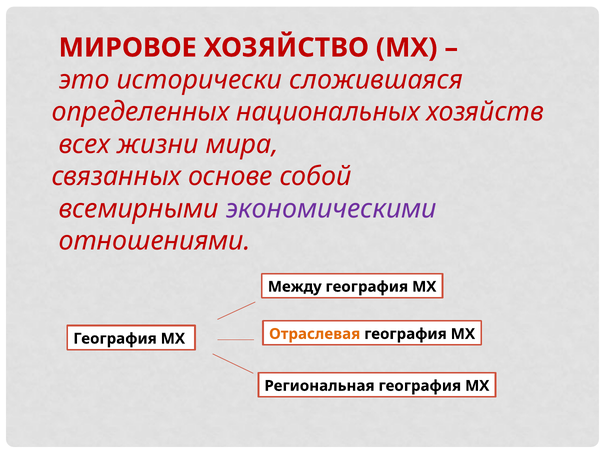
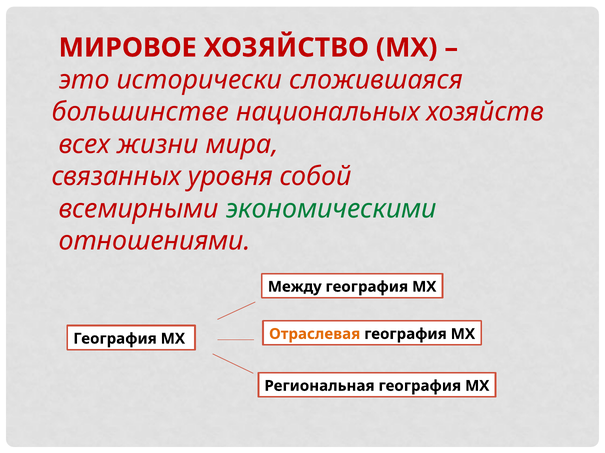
определенных: определенных -> большинстве
основе: основе -> уровня
экономическими colour: purple -> green
